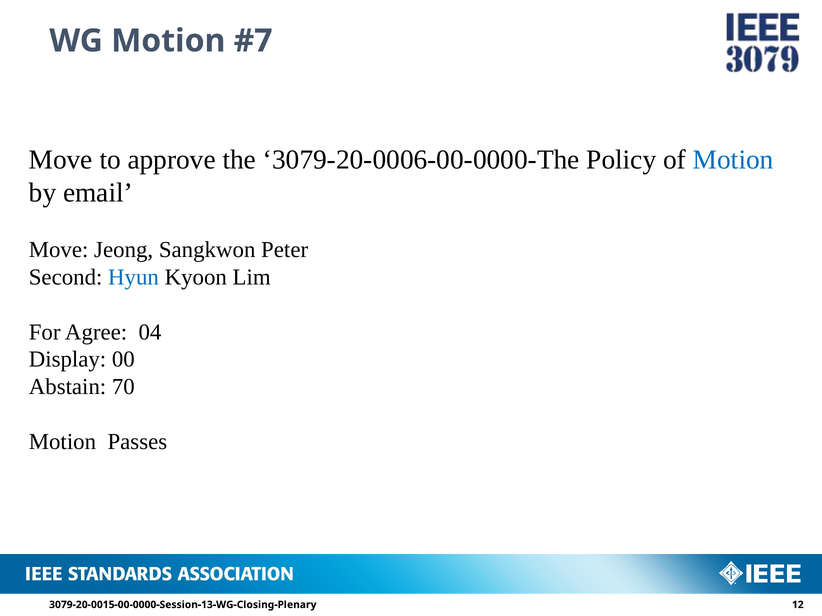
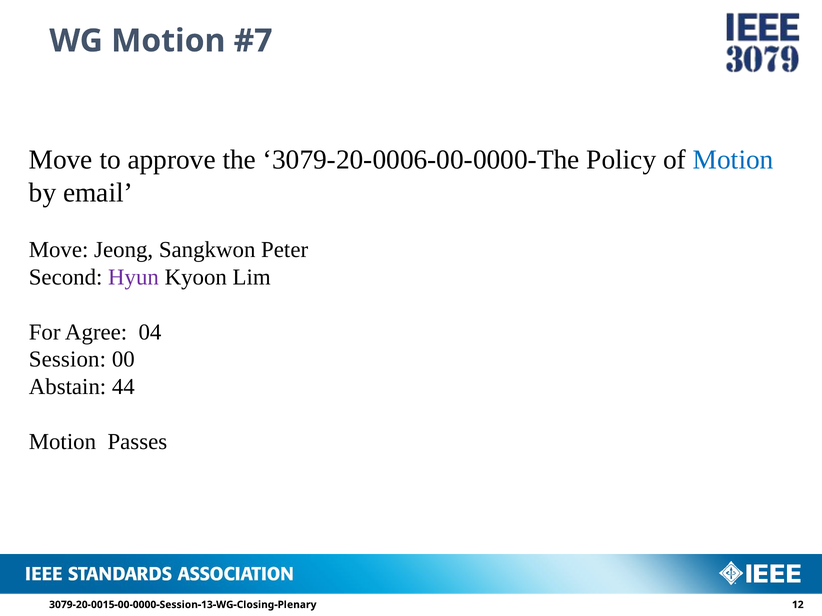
Hyun colour: blue -> purple
Display: Display -> Session
70: 70 -> 44
